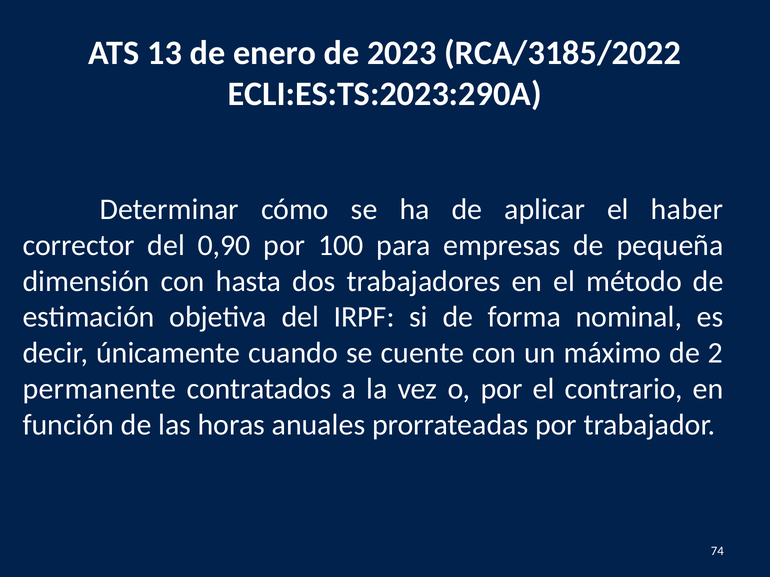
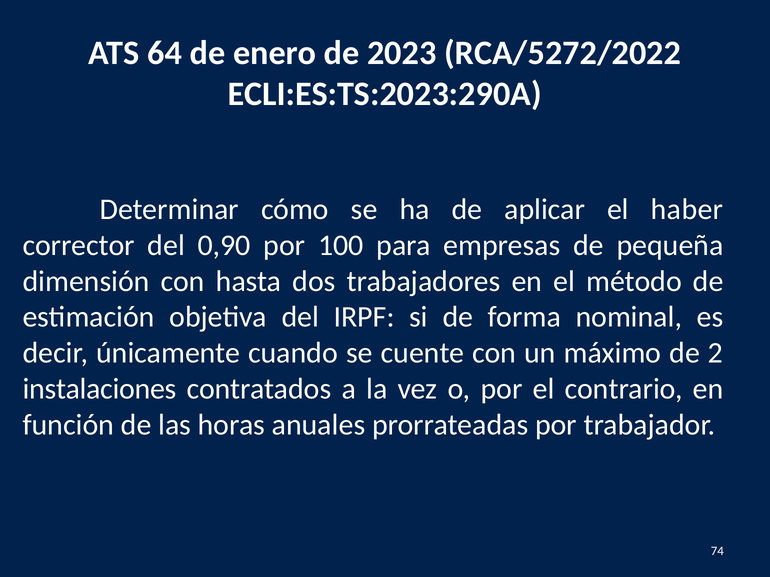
13: 13 -> 64
RCA/3185/2022: RCA/3185/2022 -> RCA/5272/2022
permanente: permanente -> instalaciones
